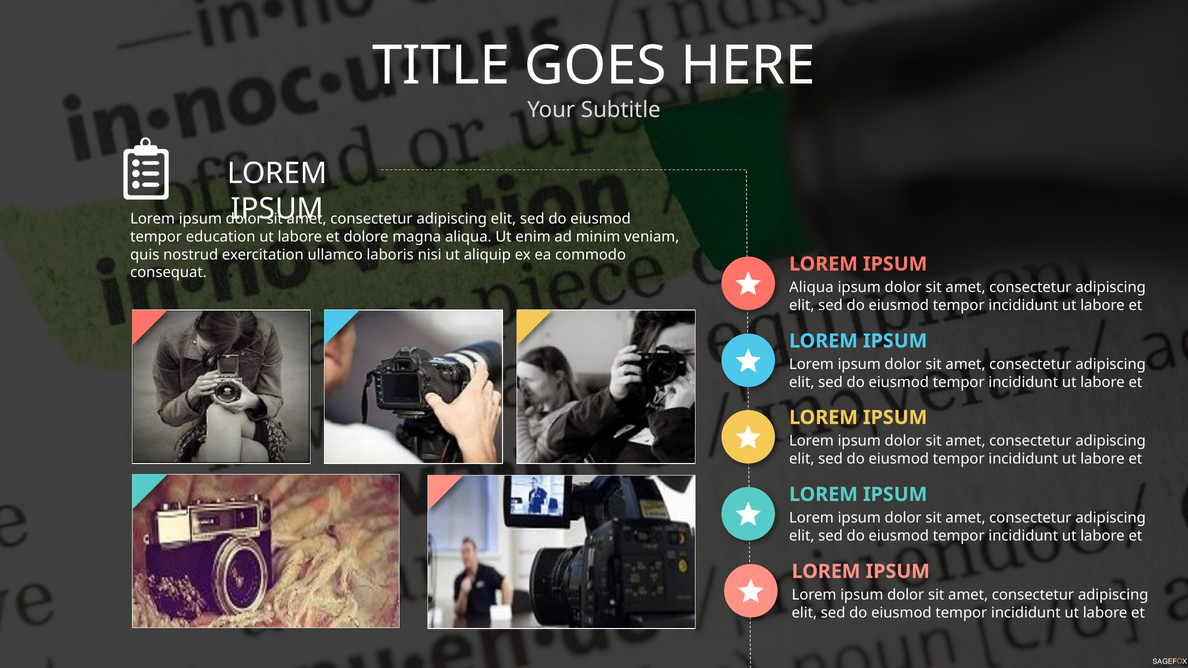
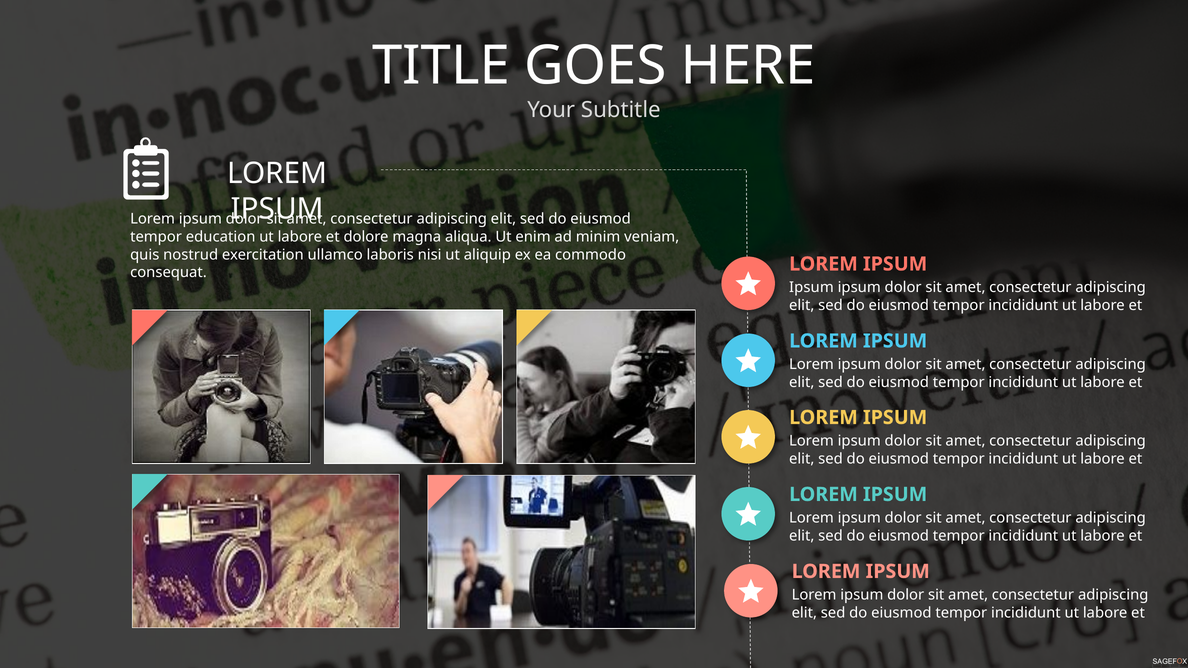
Aliqua at (811, 288): Aliqua -> Ipsum
